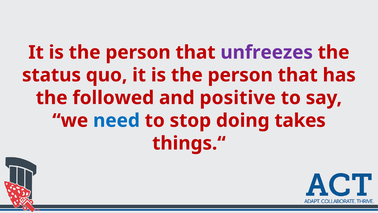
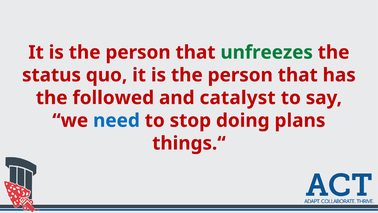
unfreezes colour: purple -> green
positive: positive -> catalyst
takes: takes -> plans
